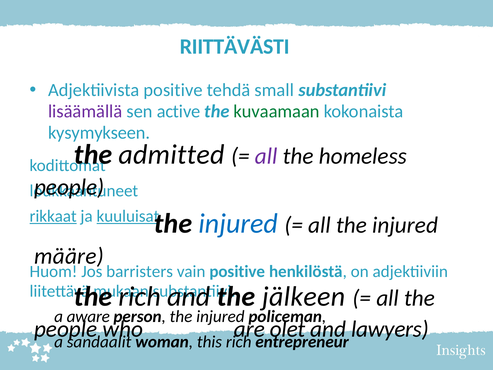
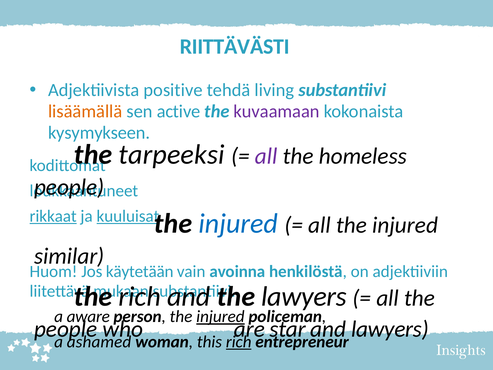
small: small -> living
lisäämällä colour: purple -> orange
kuvaamaan colour: green -> purple
admitted: admitted -> tarpeeksi
määre: määre -> similar
barristers: barristers -> käytetään
vain positive: positive -> avoinna
the jälkeen: jälkeen -> lawyers
injured at (220, 316) underline: none -> present
olet: olet -> star
sandaalit: sandaalit -> ashamed
rich at (239, 342) underline: none -> present
